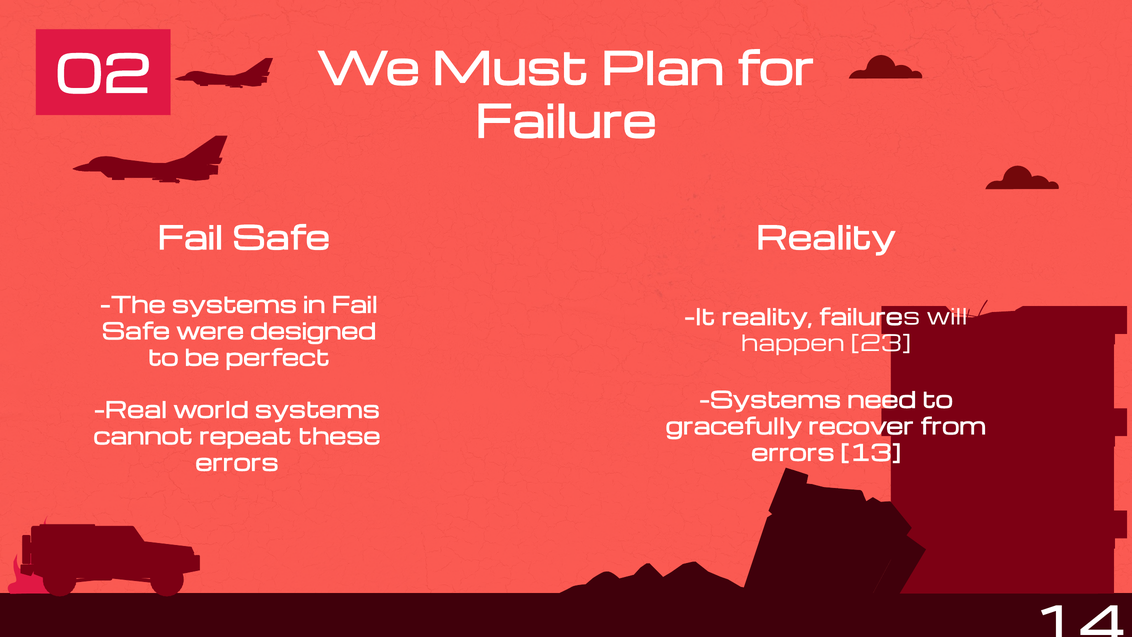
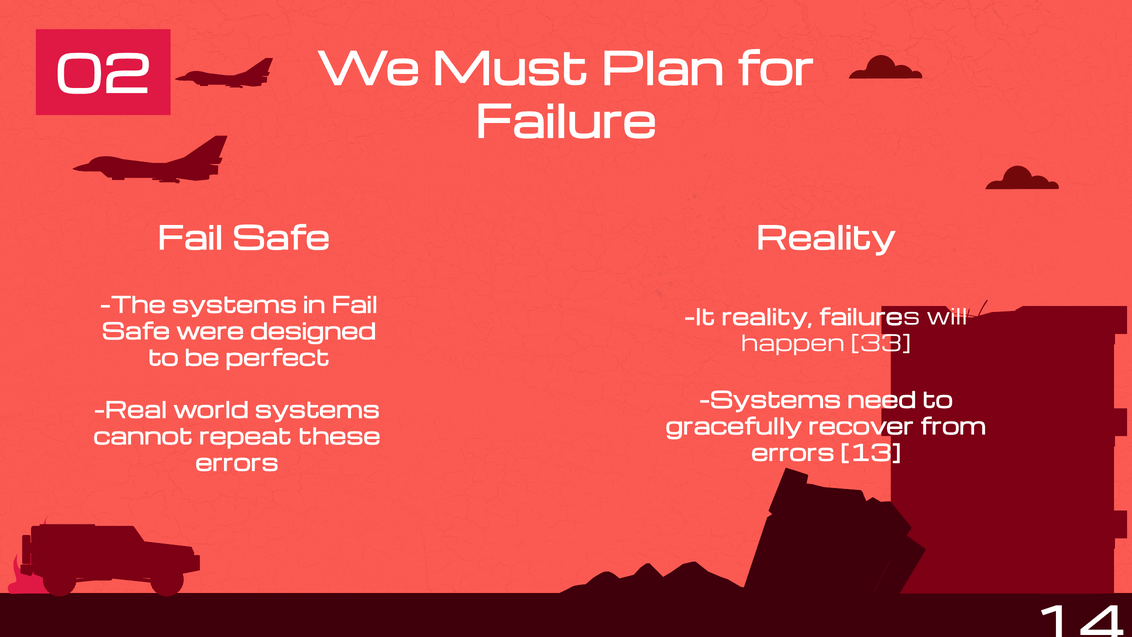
23: 23 -> 33
